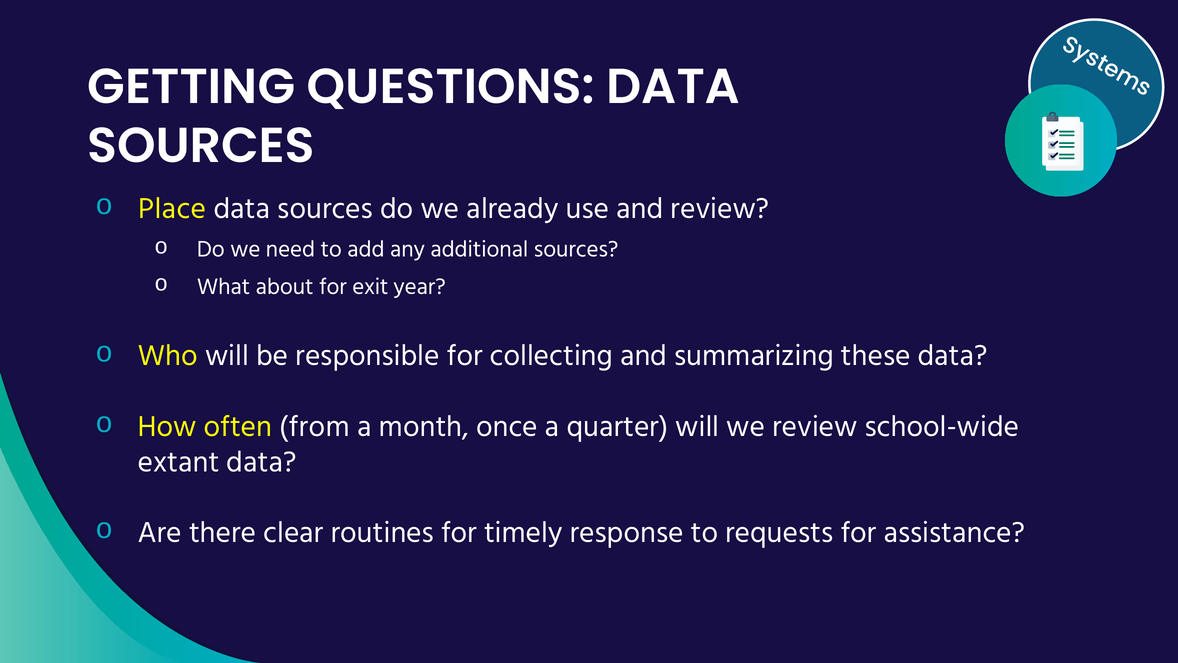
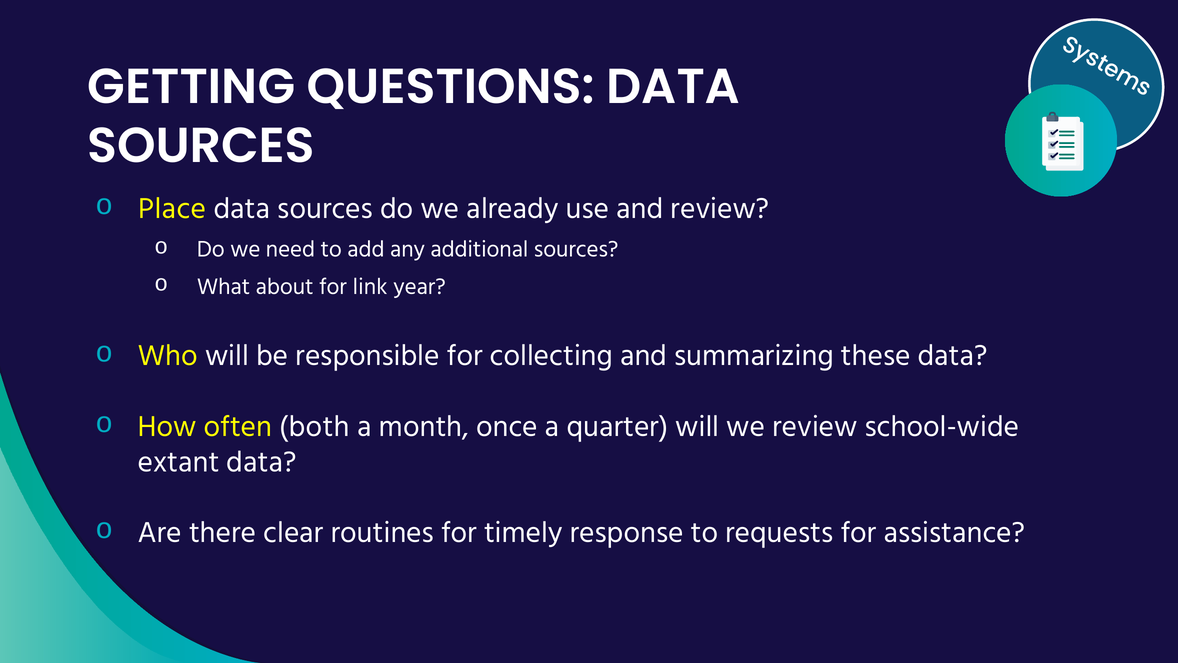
exit: exit -> link
from: from -> both
